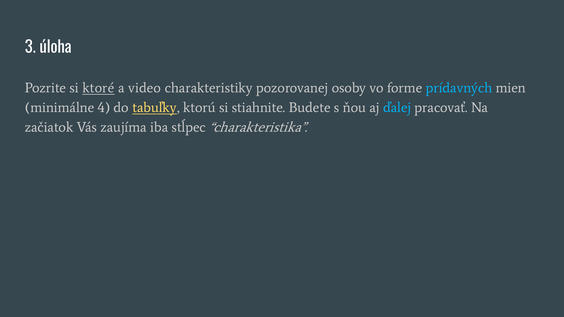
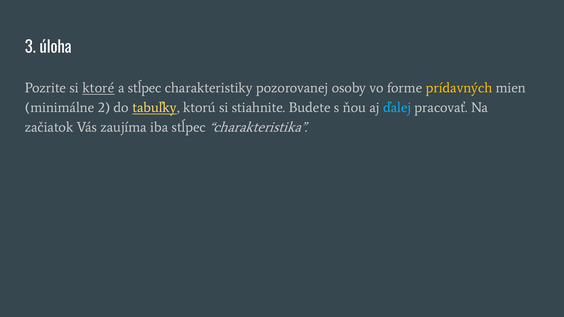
a video: video -> stĺpec
prídavných colour: light blue -> yellow
4: 4 -> 2
